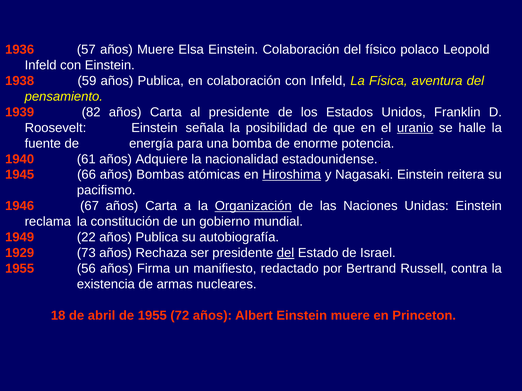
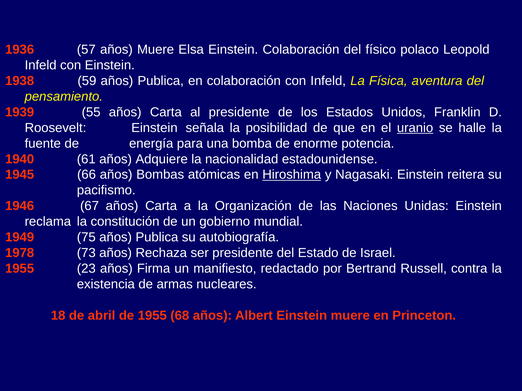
82: 82 -> 55
Organización underline: present -> none
22: 22 -> 75
1929: 1929 -> 1978
del at (286, 253) underline: present -> none
56: 56 -> 23
72: 72 -> 68
